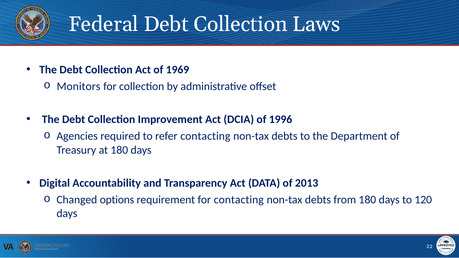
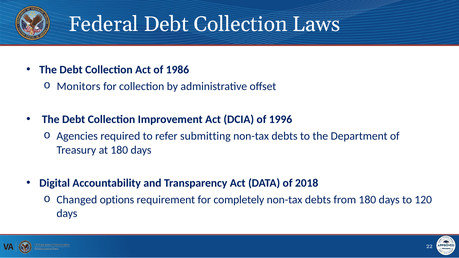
1969: 1969 -> 1986
refer contacting: contacting -> submitting
2013: 2013 -> 2018
for contacting: contacting -> completely
